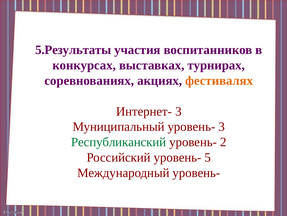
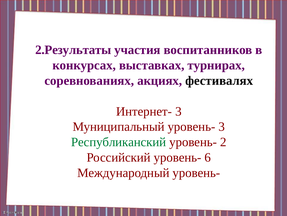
5.Результаты: 5.Результаты -> 2.Результаты
фестивалях colour: orange -> black
5: 5 -> 6
